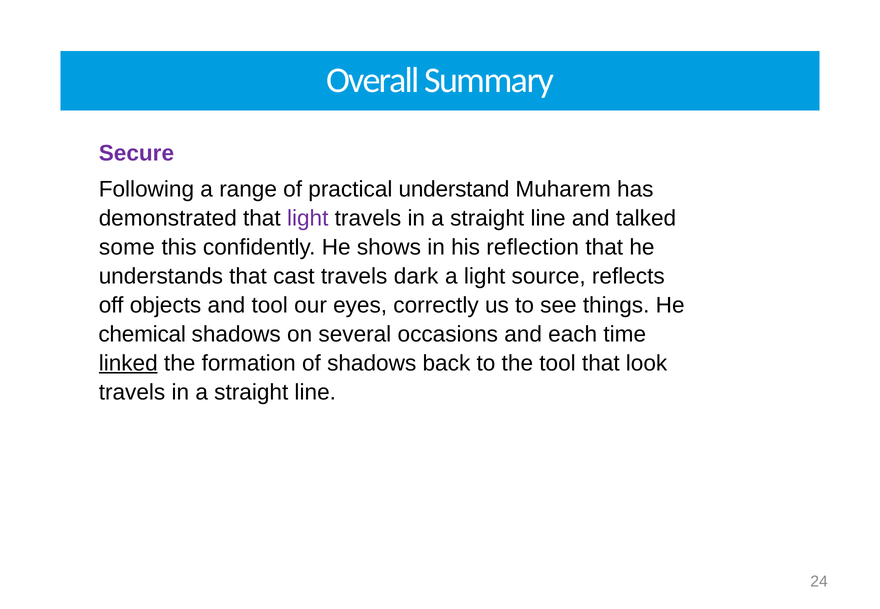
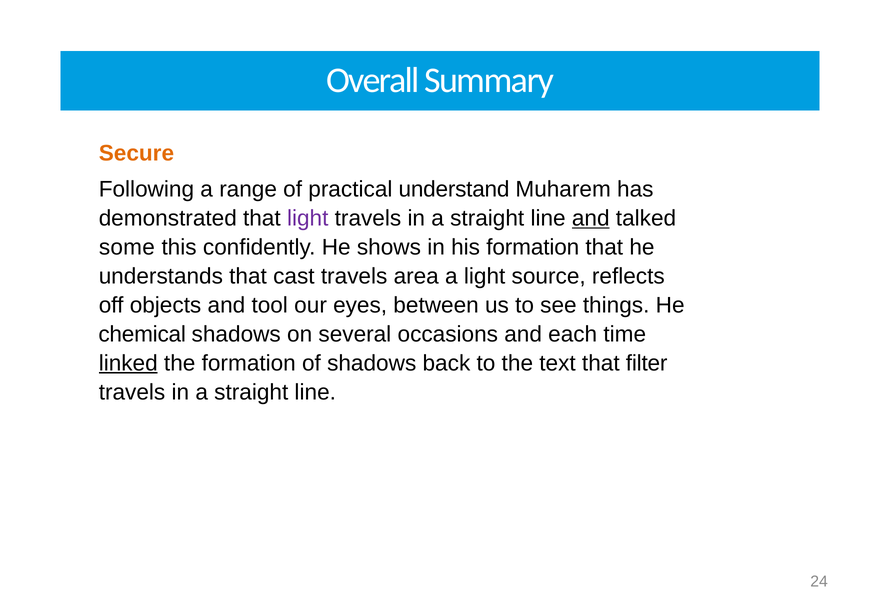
Secure colour: purple -> orange
and at (591, 218) underline: none -> present
his reflection: reflection -> formation
dark: dark -> area
correctly: correctly -> between
the tool: tool -> text
look: look -> filter
